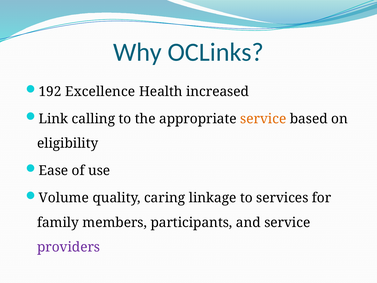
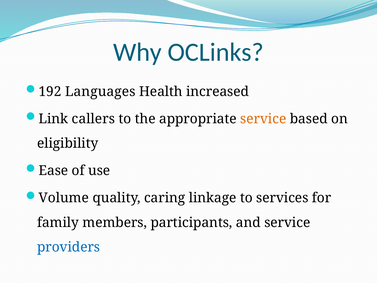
Excellence: Excellence -> Languages
calling: calling -> callers
providers colour: purple -> blue
